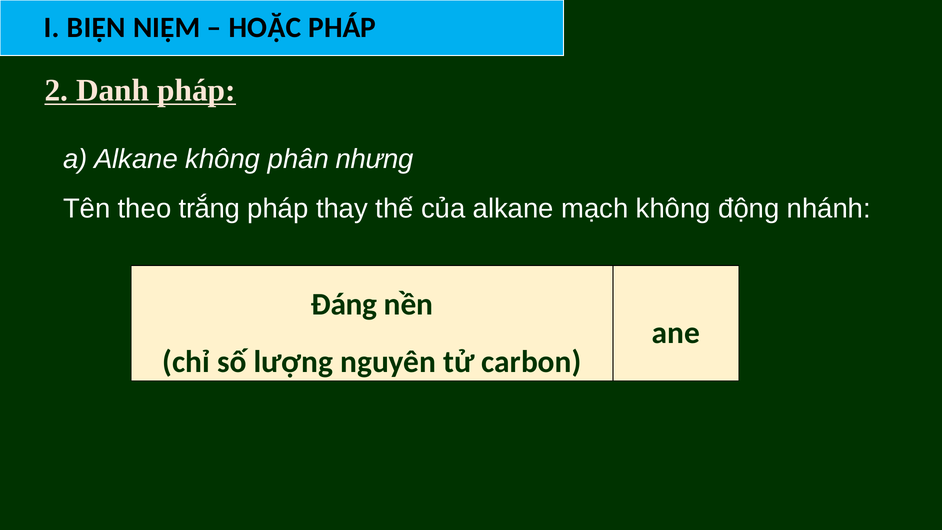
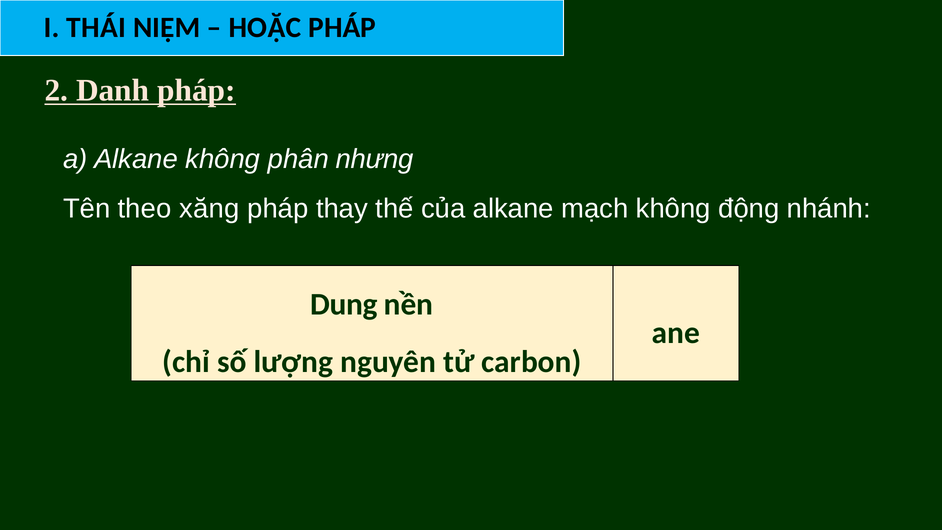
BIỆN: BIỆN -> THÁI
trắng: trắng -> xăng
Đáng: Đáng -> Dung
